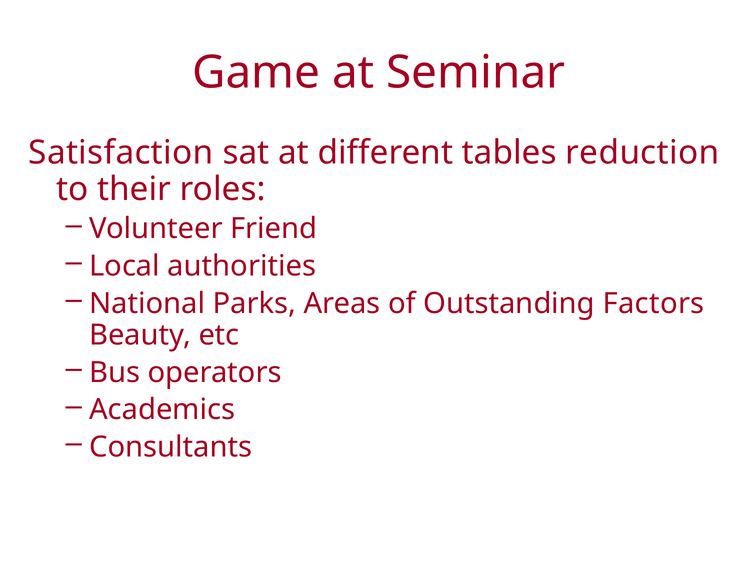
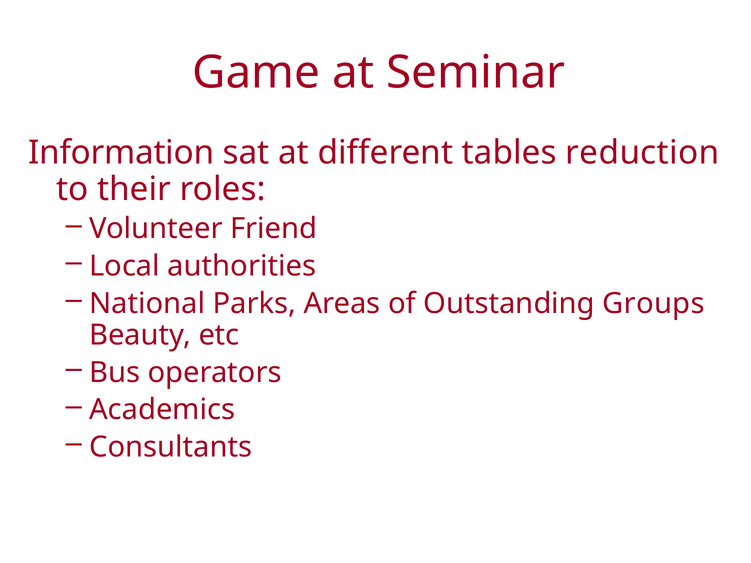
Satisfaction: Satisfaction -> Information
Factors: Factors -> Groups
